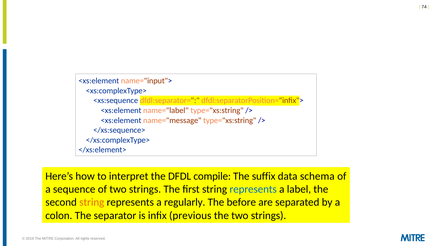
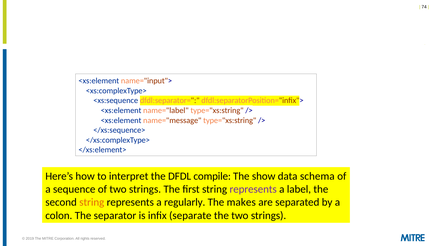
suffix: suffix -> show
represents at (253, 189) colour: blue -> purple
before: before -> makes
previous: previous -> separate
